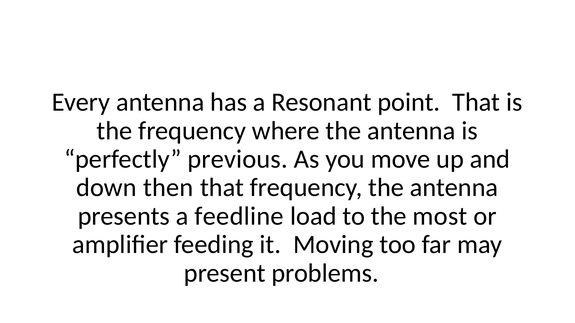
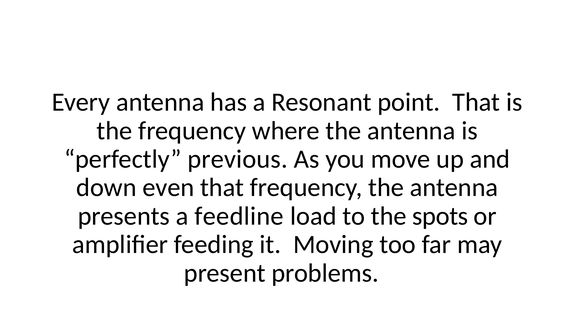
then: then -> even
most: most -> spots
